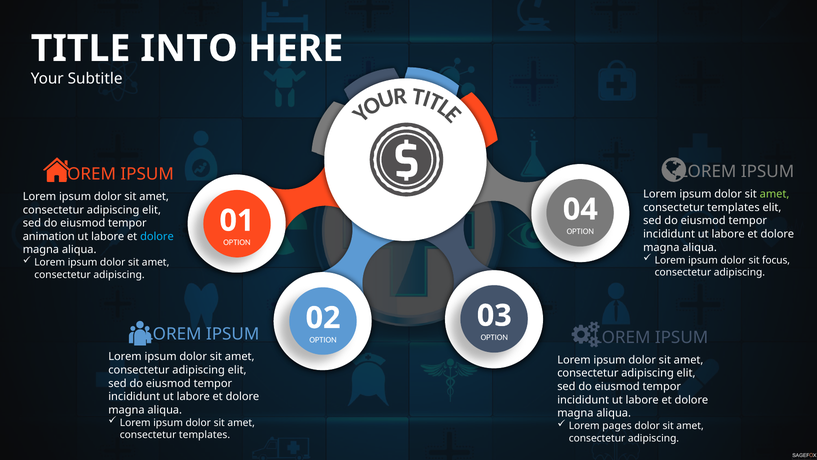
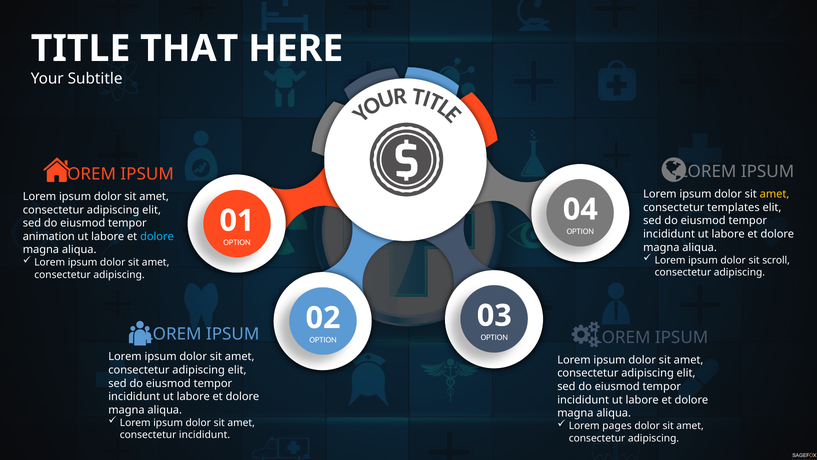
INTO: INTO -> THAT
amet at (775, 194) colour: light green -> yellow
focus: focus -> scroll
templates at (205, 435): templates -> incididunt
